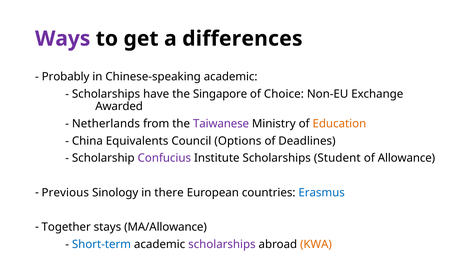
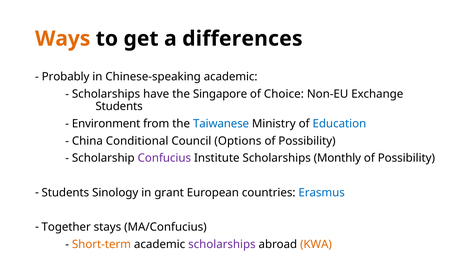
Ways colour: purple -> orange
Awarded at (119, 106): Awarded -> Students
Netherlands: Netherlands -> Environment
Taiwanese colour: purple -> blue
Education colour: orange -> blue
Equivalents: Equivalents -> Conditional
Deadlines at (307, 141): Deadlines -> Possibility
Student: Student -> Monthly
Allowance at (406, 158): Allowance -> Possibility
Previous at (65, 192): Previous -> Students
there: there -> grant
MA/Allowance: MA/Allowance -> MA/Confucius
Short-term colour: blue -> orange
